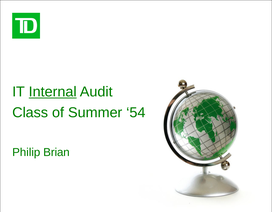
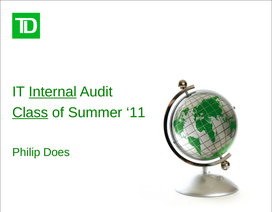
Class underline: none -> present
54: 54 -> 11
Brian: Brian -> Does
